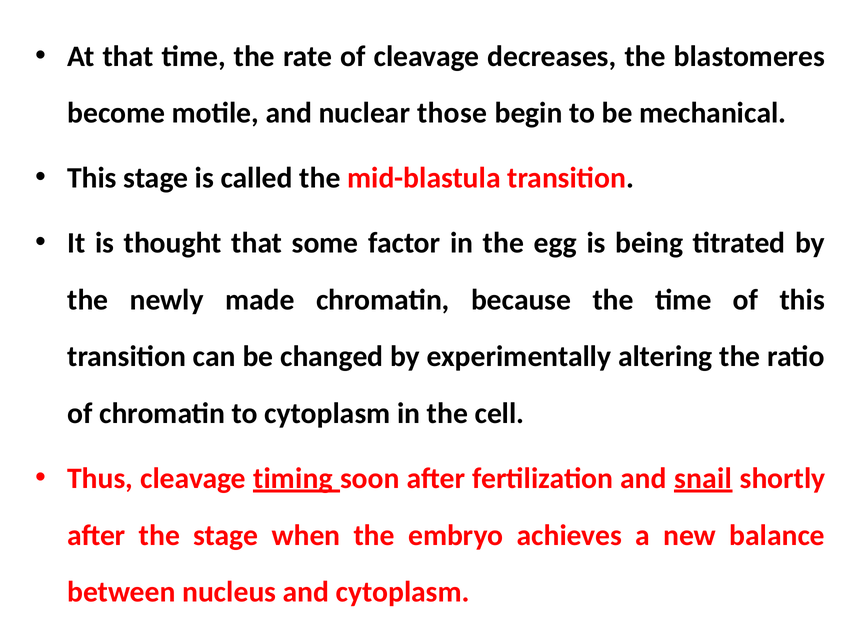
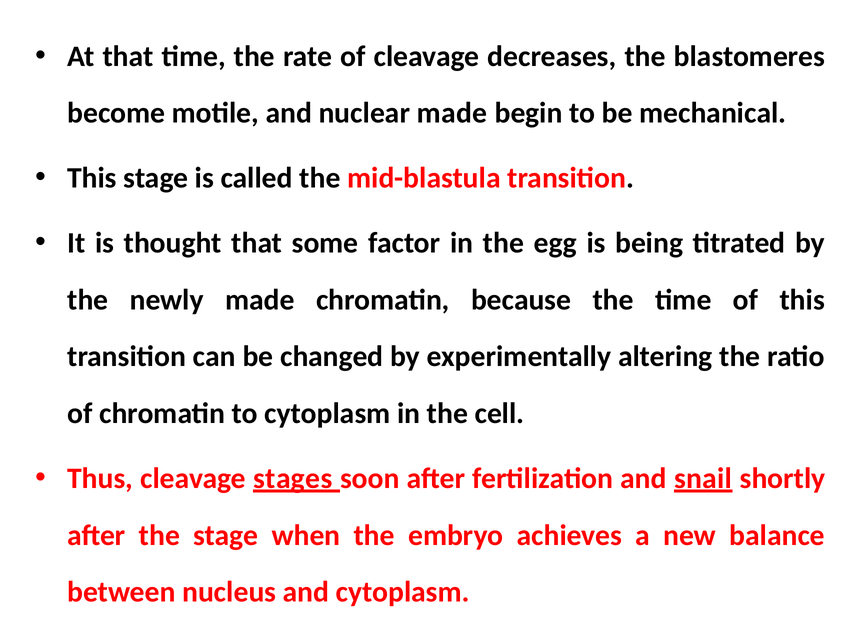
nuclear those: those -> made
timing: timing -> stages
